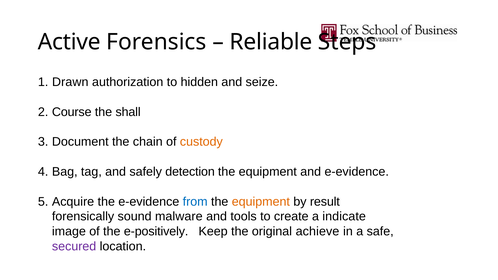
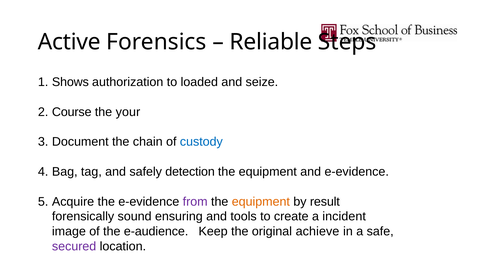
Drawn: Drawn -> Shows
hidden: hidden -> loaded
shall: shall -> your
custody colour: orange -> blue
from colour: blue -> purple
malware: malware -> ensuring
indicate: indicate -> incident
e-positively: e-positively -> e-audience
